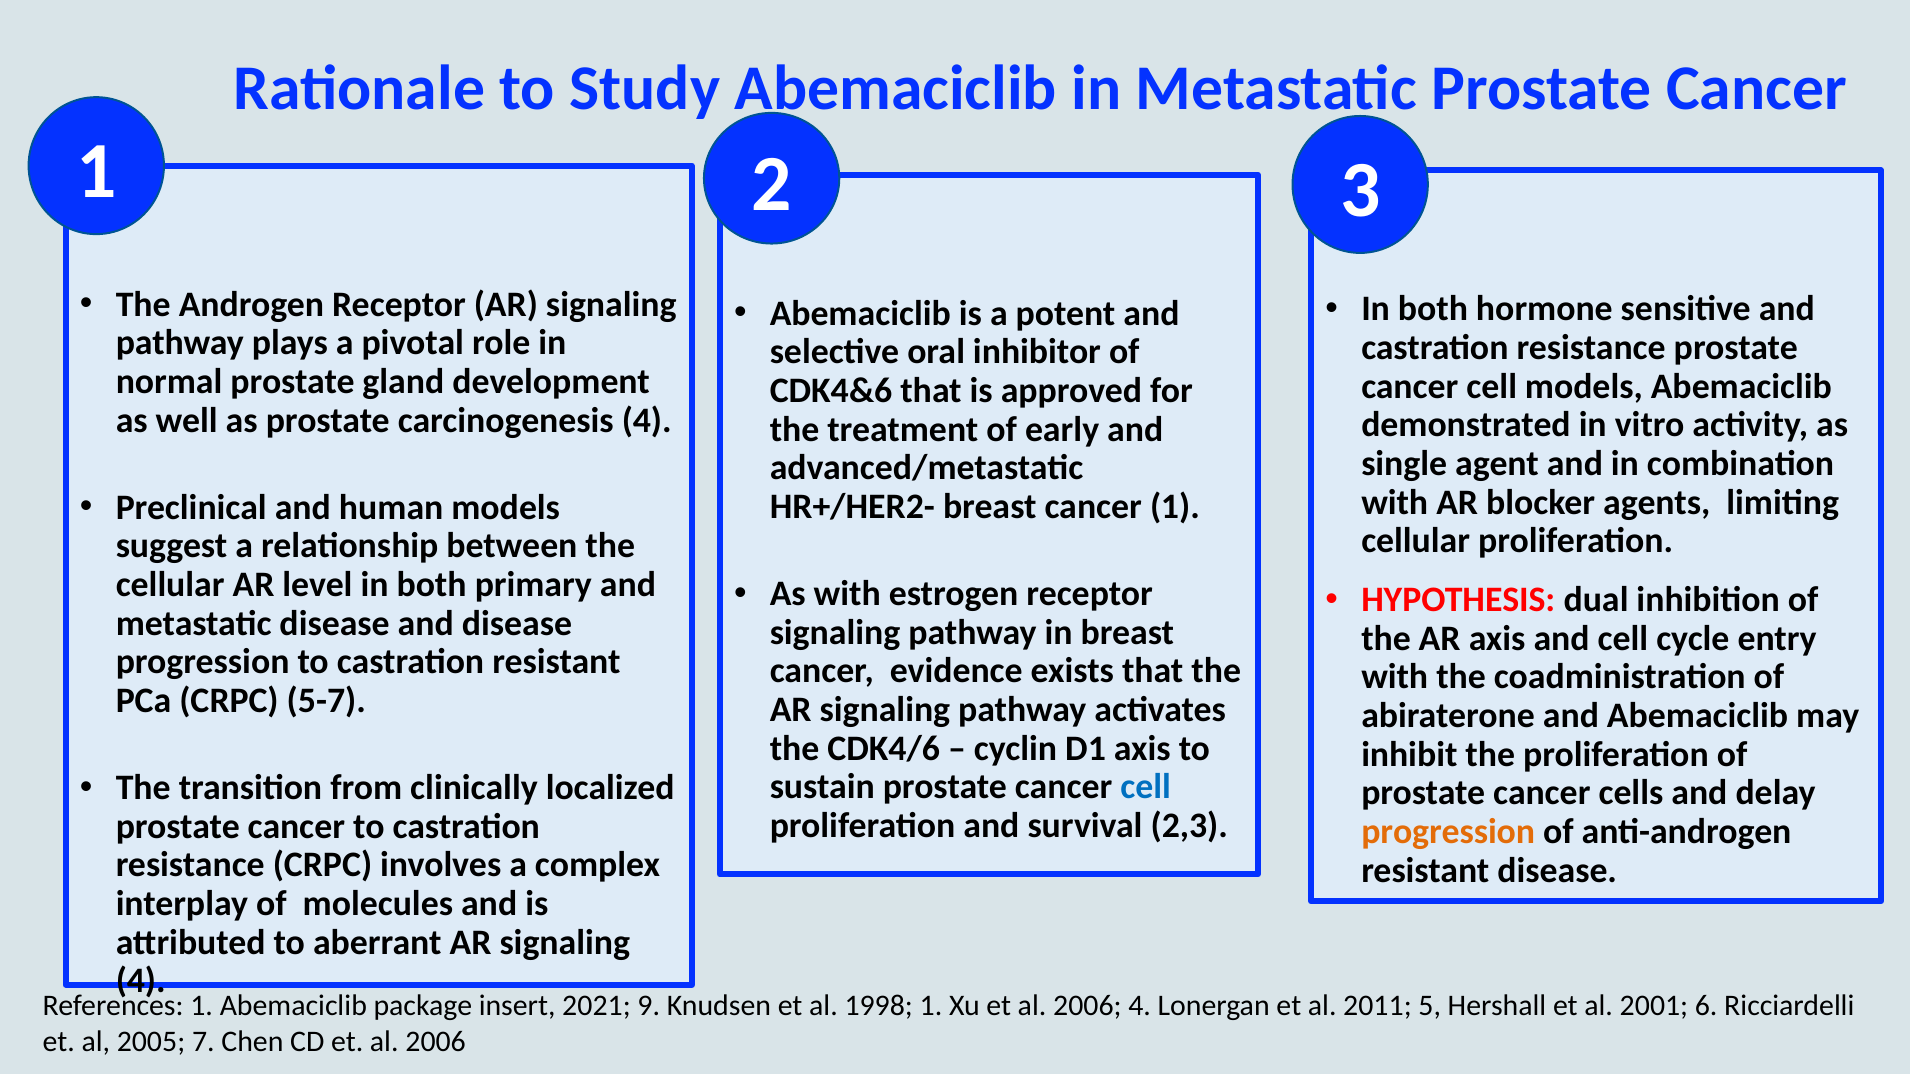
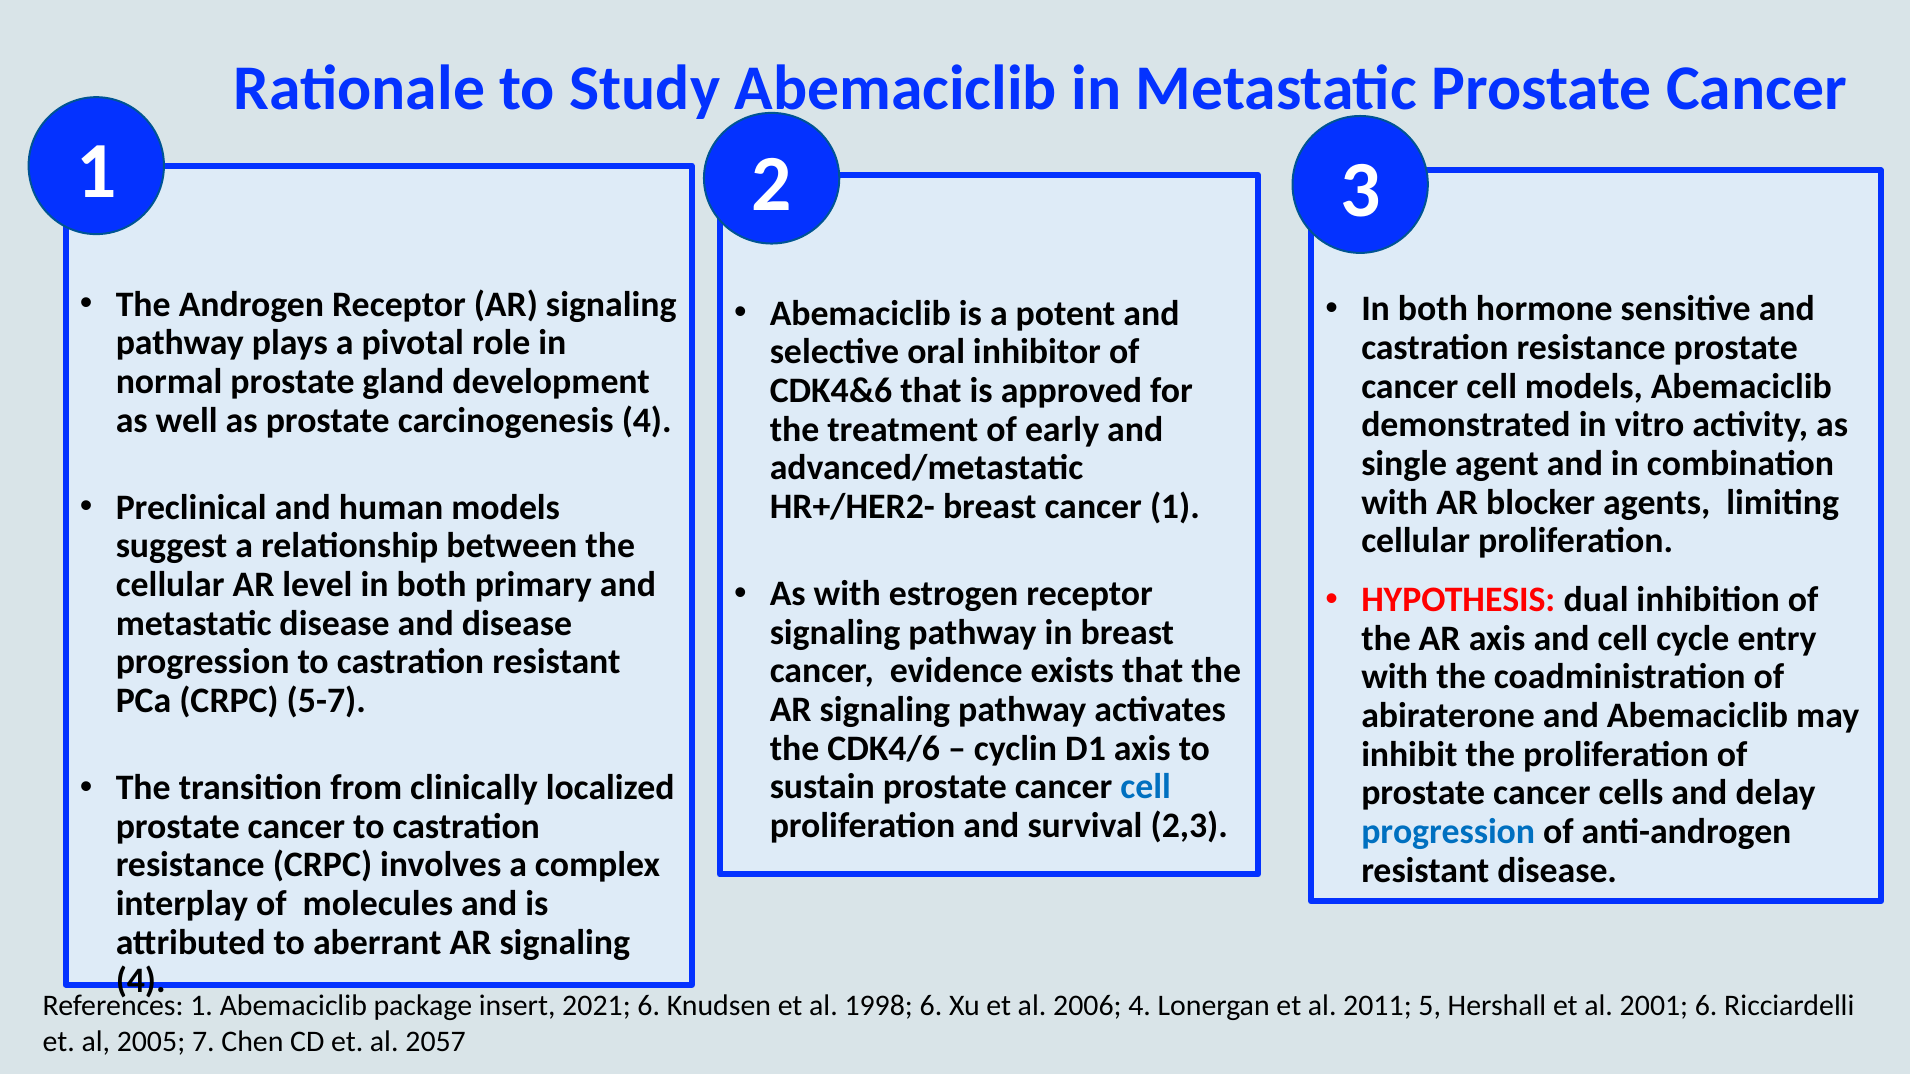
progression at (1448, 832) colour: orange -> blue
2021 9: 9 -> 6
1998 1: 1 -> 6
CD et al 2006: 2006 -> 2057
